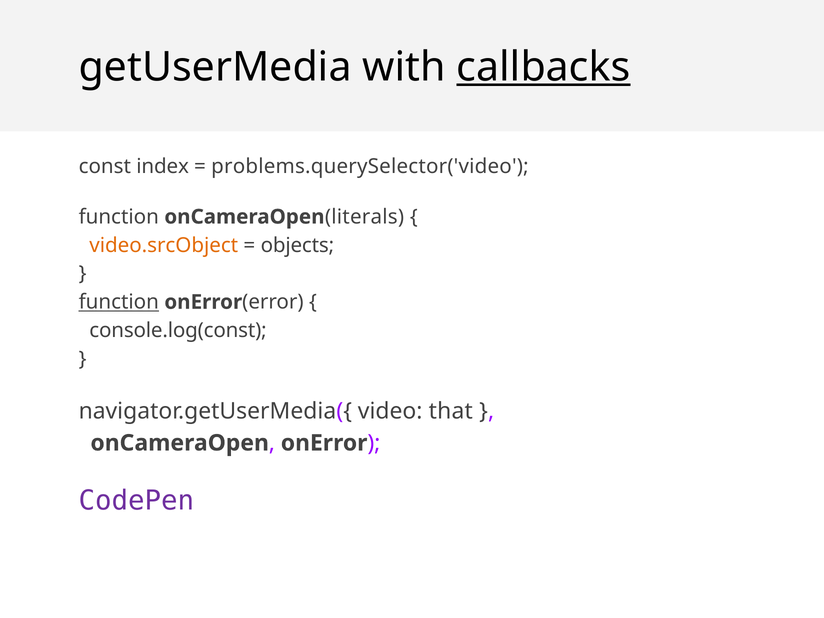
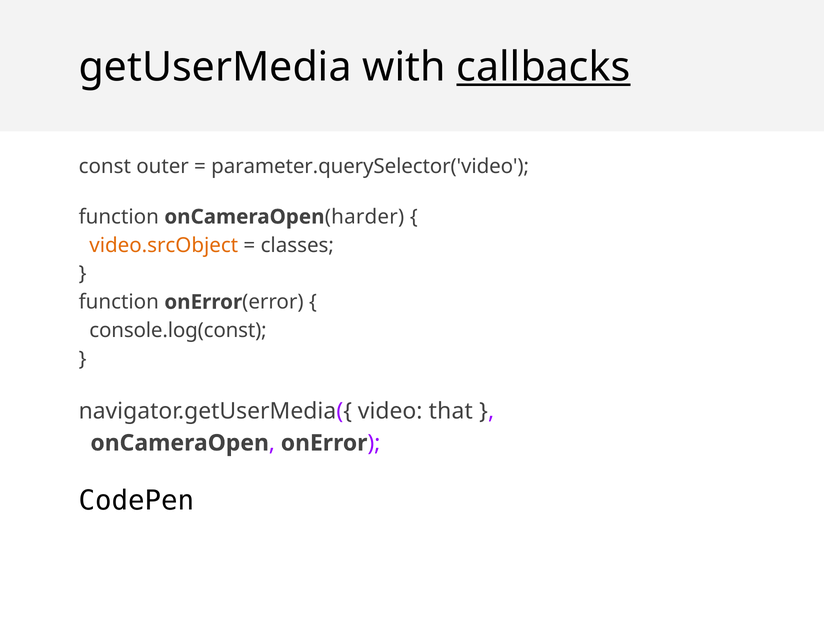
index: index -> outer
problems.querySelector('video: problems.querySelector('video -> parameter.querySelector('video
literals: literals -> harder
objects: objects -> classes
function at (119, 302) underline: present -> none
CodePen colour: purple -> black
